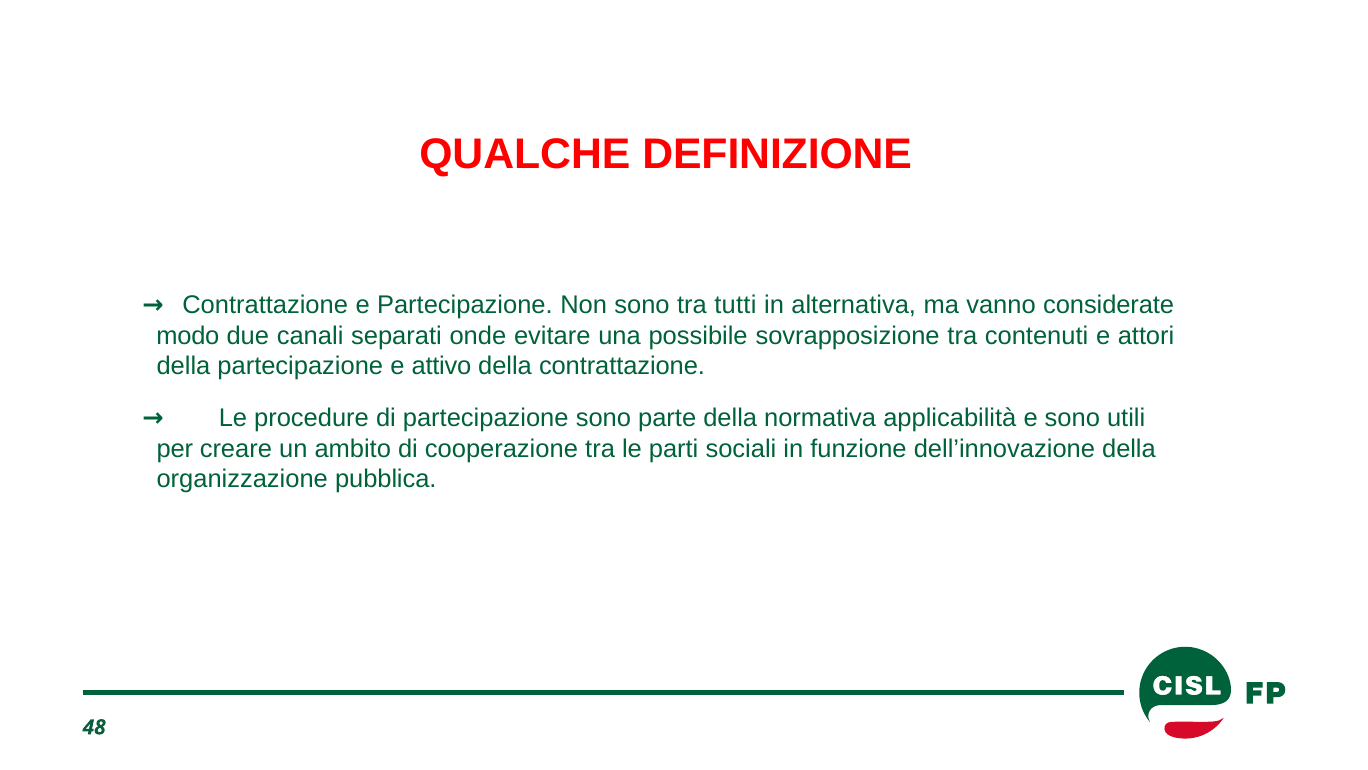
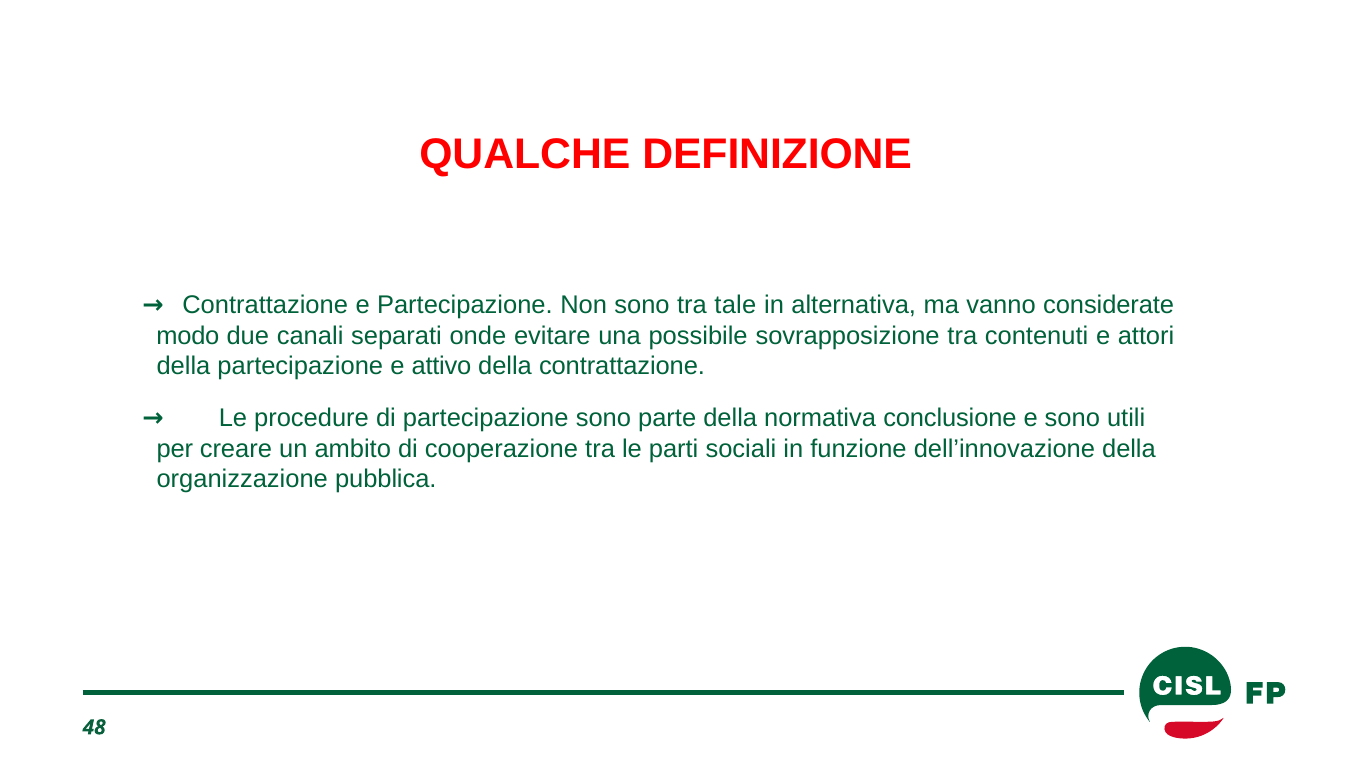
tutti: tutti -> tale
applicabilità: applicabilità -> conclusione
